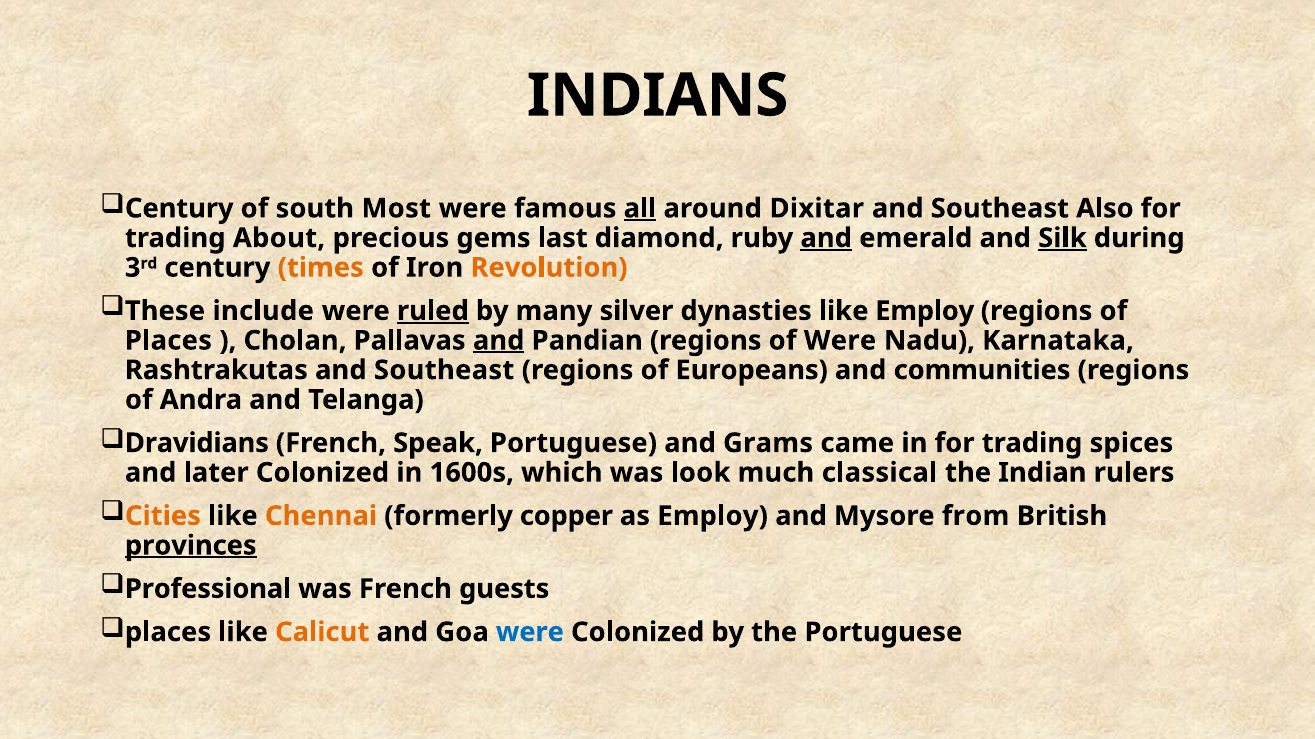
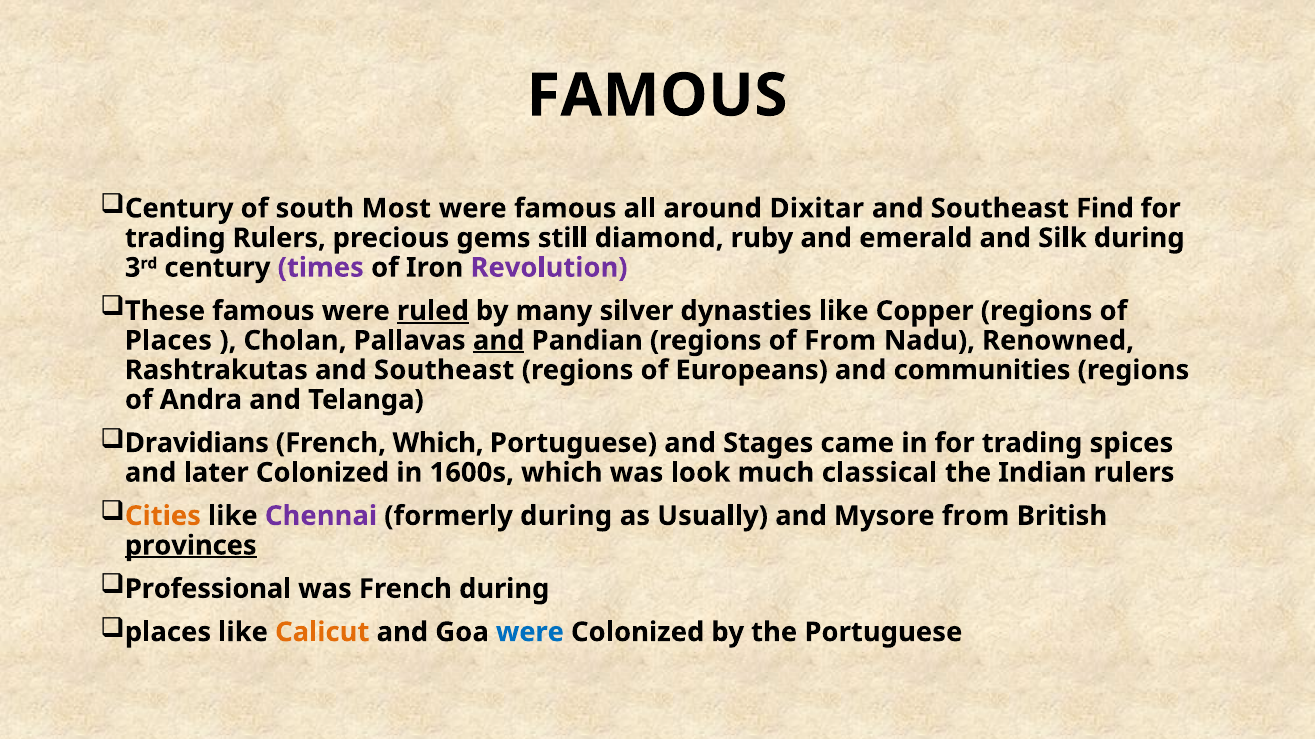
INDIANS at (658, 96): INDIANS -> FAMOUS
all underline: present -> none
Also: Also -> Find
trading About: About -> Rulers
last: last -> still
and at (826, 238) underline: present -> none
Silk underline: present -> none
times colour: orange -> purple
Revolution colour: orange -> purple
These include: include -> famous
like Employ: Employ -> Copper
of Were: Were -> From
Karnataka: Karnataka -> Renowned
French Speak: Speak -> Which
Grams: Grams -> Stages
Chennai colour: orange -> purple
formerly copper: copper -> during
as Employ: Employ -> Usually
French guests: guests -> during
